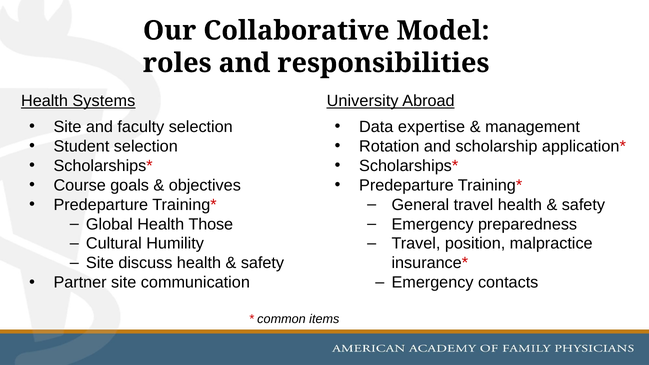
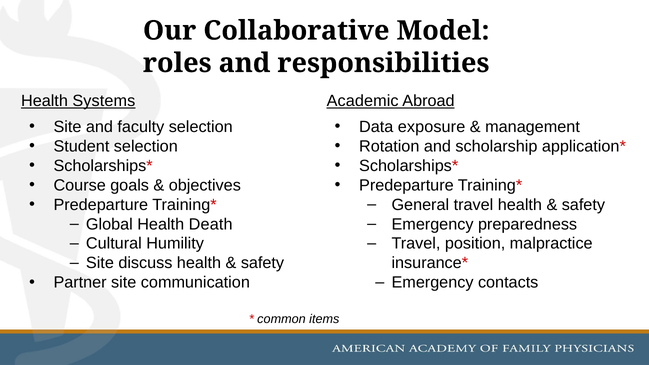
University: University -> Academic
expertise: expertise -> exposure
Those: Those -> Death
